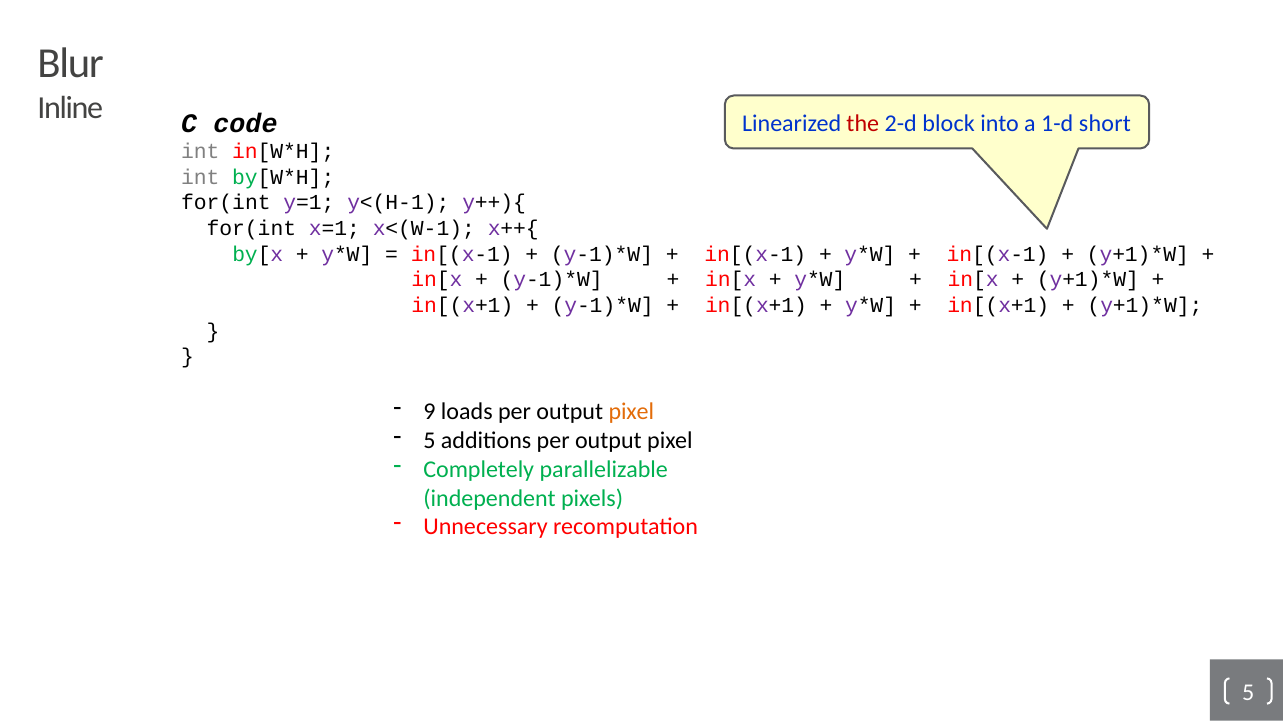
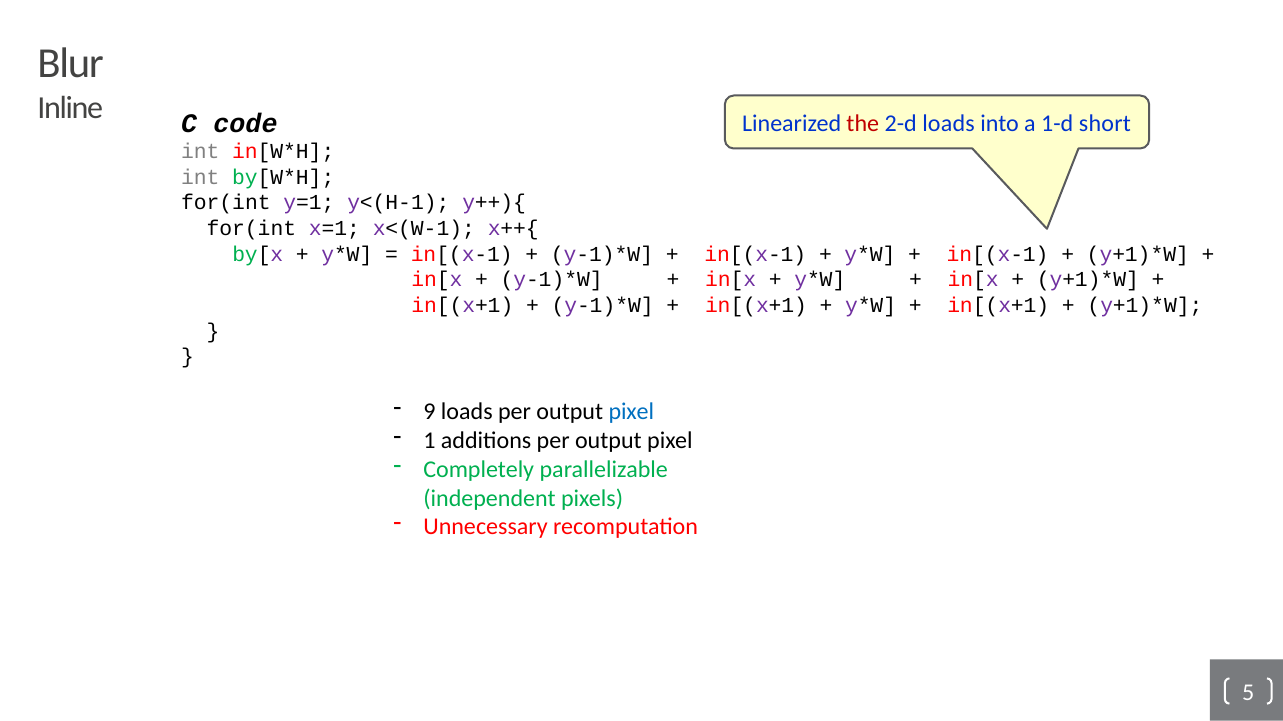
2-d block: block -> loads
pixel at (631, 412) colour: orange -> blue
5 at (430, 441): 5 -> 1
